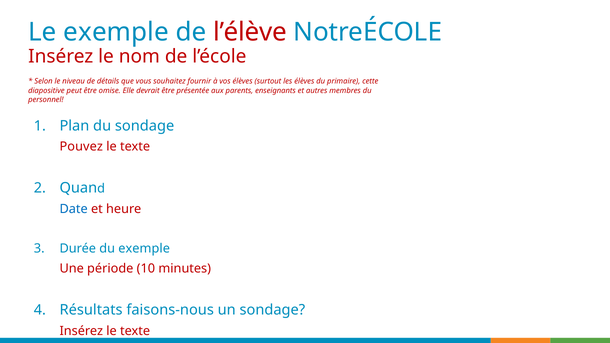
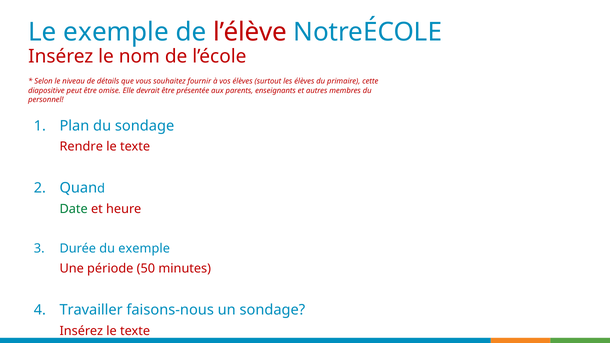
Pouvez: Pouvez -> Rendre
Date colour: blue -> green
10: 10 -> 50
Résultats: Résultats -> Travailler
